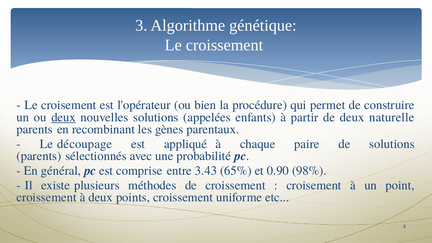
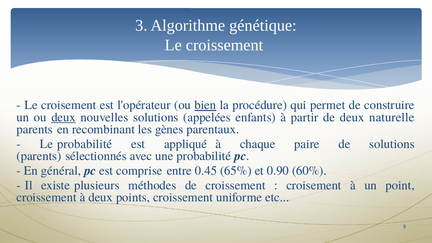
bien underline: none -> present
Le découpage: découpage -> probabilité
3.43: 3.43 -> 0.45
98%: 98% -> 60%
